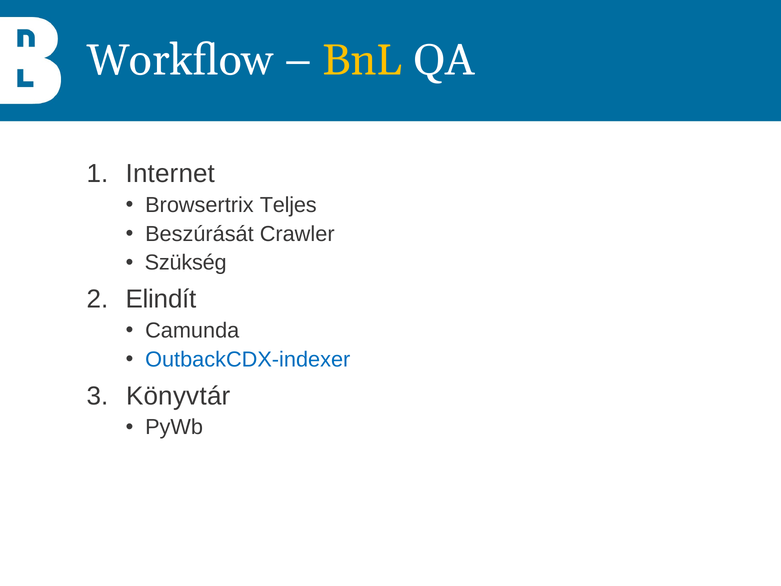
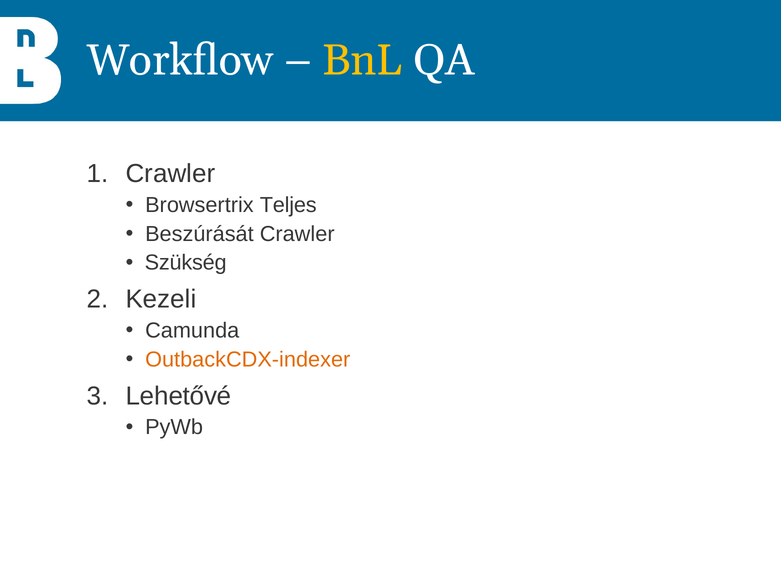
Internet at (170, 174): Internet -> Crawler
Elindít: Elindít -> Kezeli
OutbackCDX-indexer colour: blue -> orange
Könyvtár: Könyvtár -> Lehetővé
